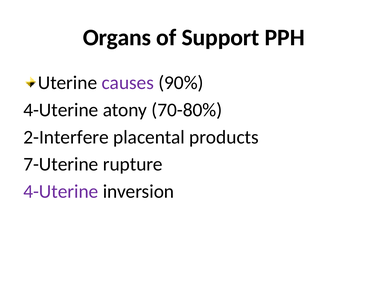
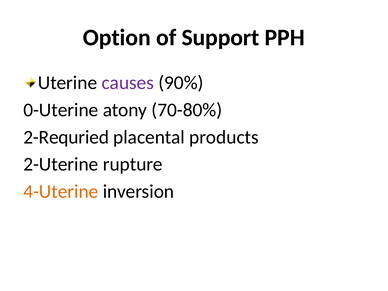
Organs: Organs -> Option
4-Uterine at (61, 110): 4-Uterine -> 0-Uterine
2-Interfere: 2-Interfere -> 2-Requried
7-Uterine: 7-Uterine -> 2-Uterine
4-Uterine at (61, 191) colour: purple -> orange
